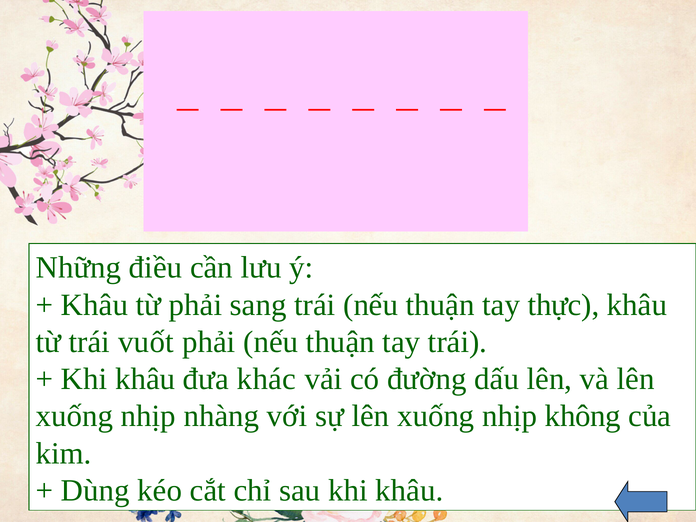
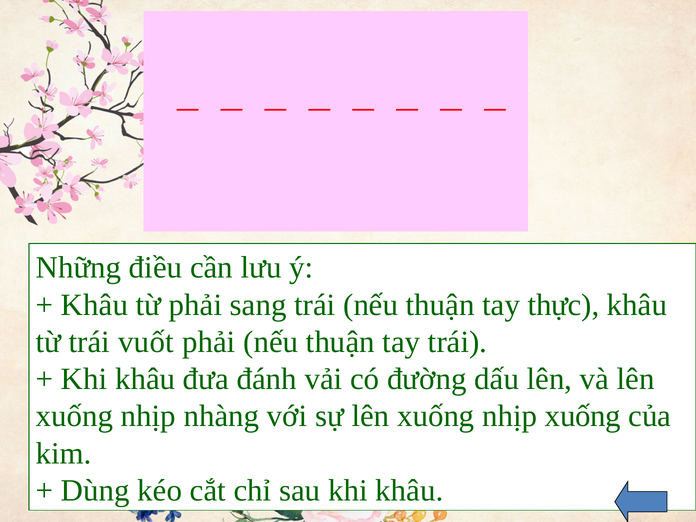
khác: khác -> đánh
nhịp không: không -> xuống
